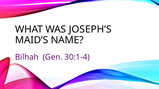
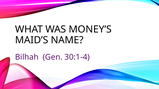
JOSEPH’S: JOSEPH’S -> MONEY’S
